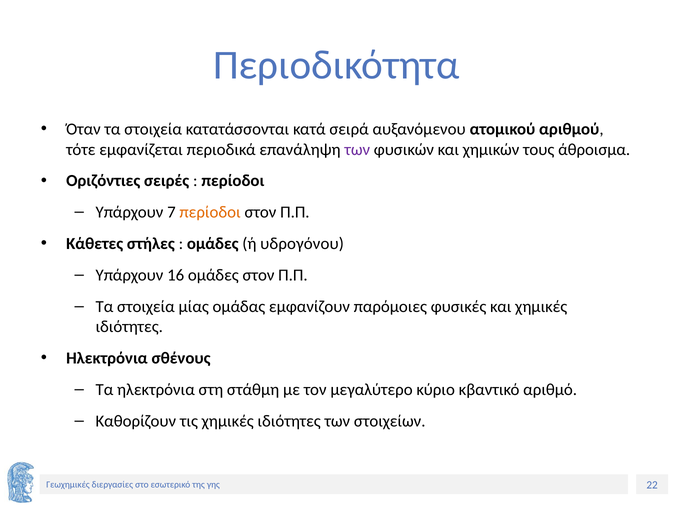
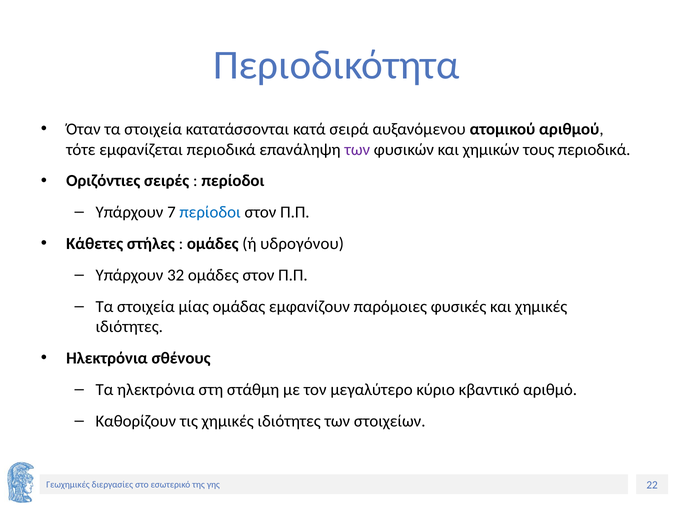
τους άθροισμα: άθροισμα -> περιοδικά
περίοδοι at (210, 212) colour: orange -> blue
16: 16 -> 32
